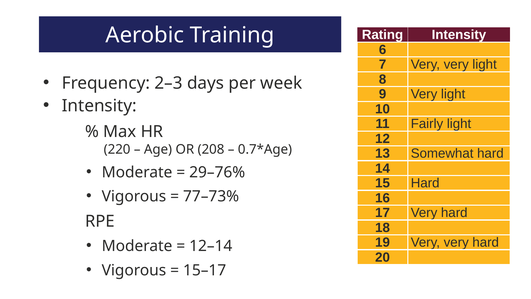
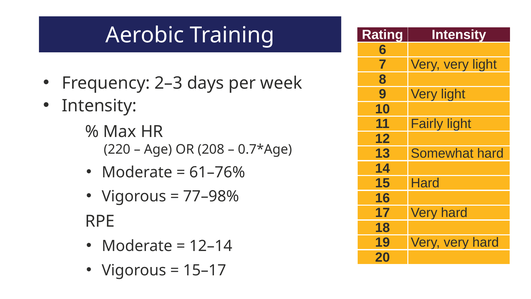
29–76%: 29–76% -> 61–76%
77–73%: 77–73% -> 77–98%
